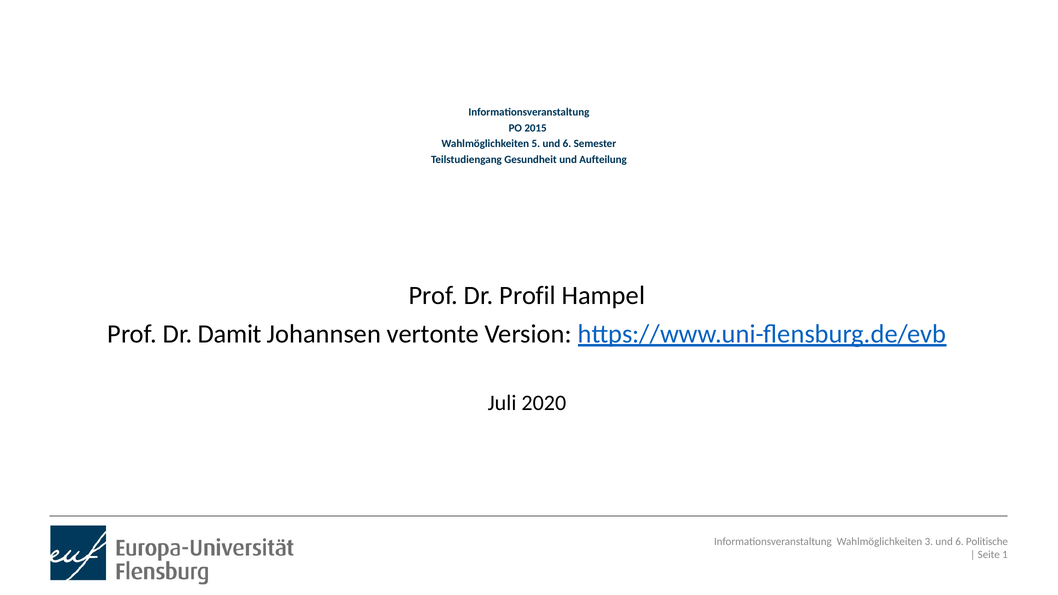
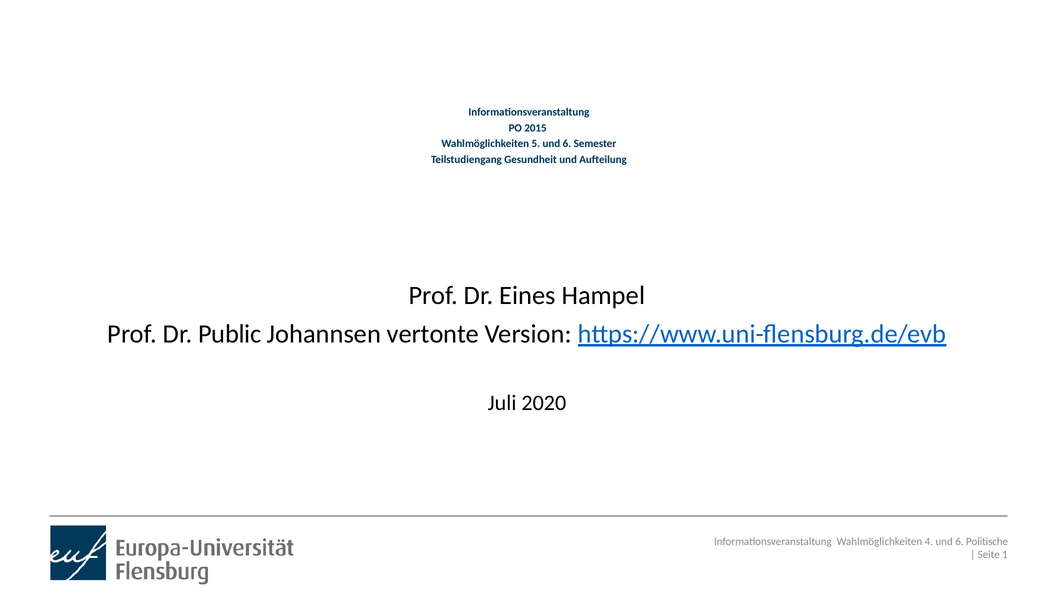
Profil: Profil -> Eines
Damit: Damit -> Public
3: 3 -> 4
